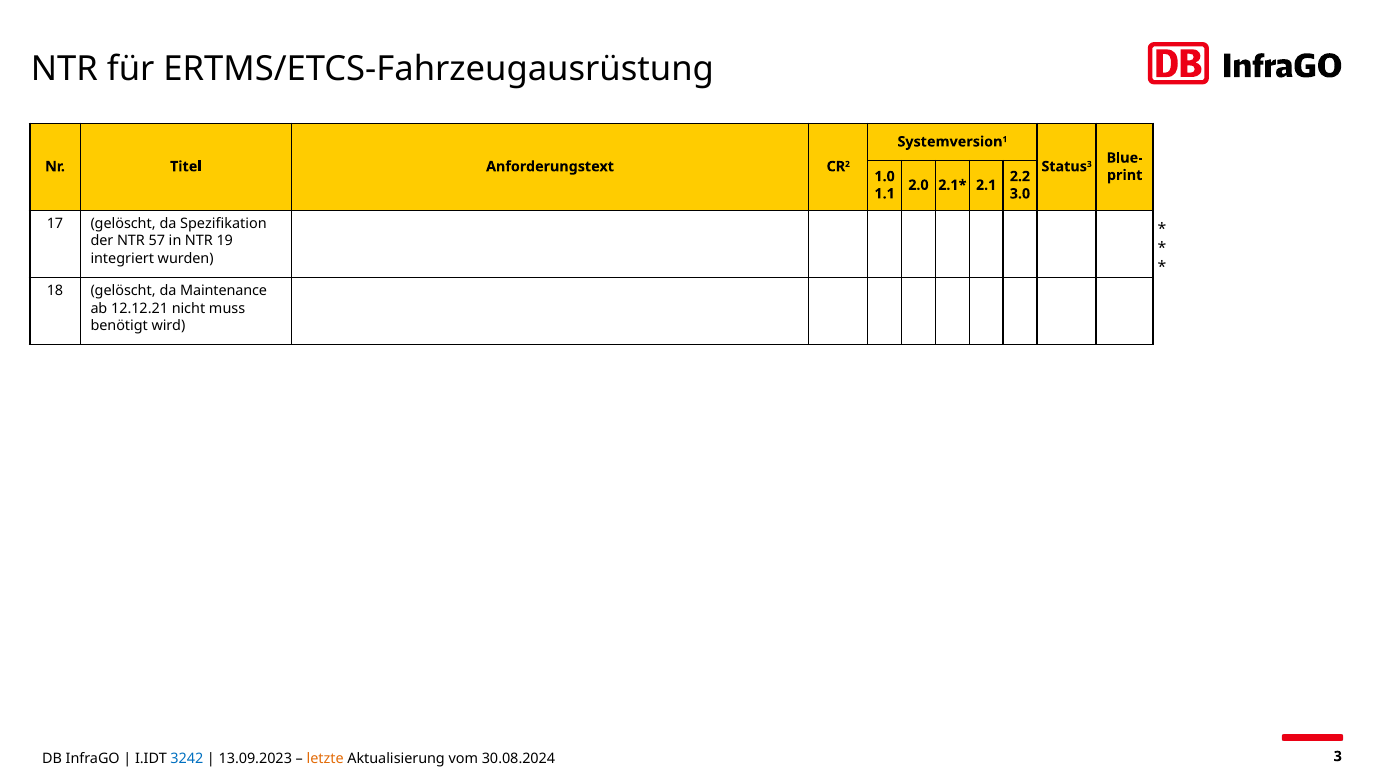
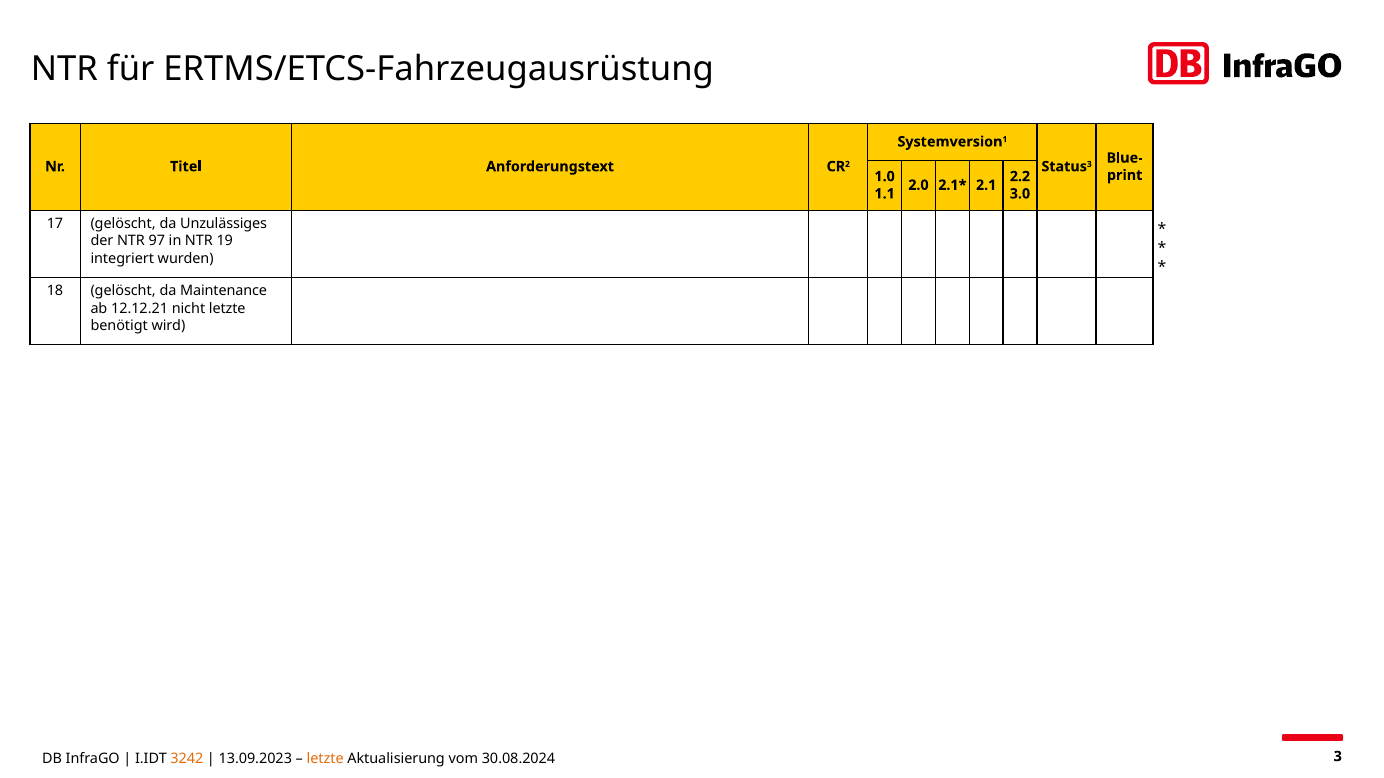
Spezifikation: Spezifikation -> Unzulässiges
57: 57 -> 97
nicht muss: muss -> letzte
3242 colour: blue -> orange
